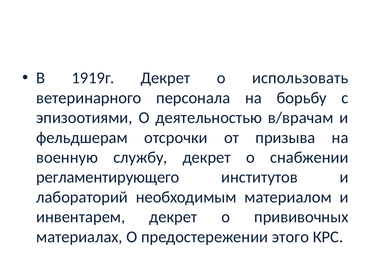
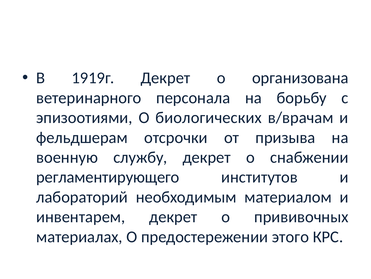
использовать: использовать -> организована
деятельностью: деятельностью -> биологических
